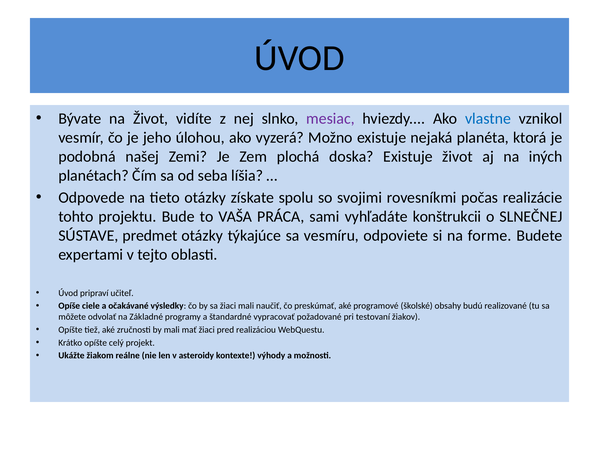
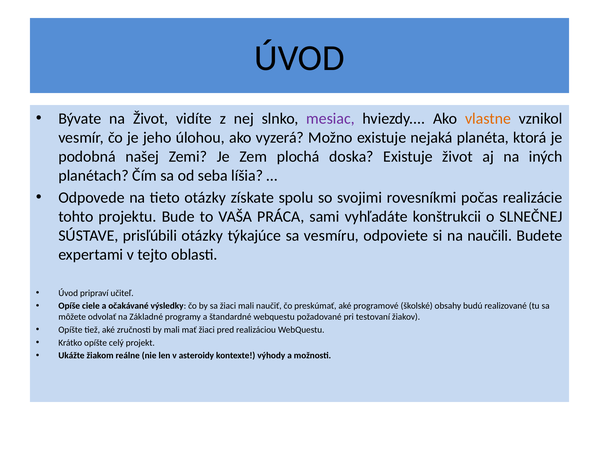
vlastne colour: blue -> orange
predmet: predmet -> prisľúbili
forme: forme -> naučili
štandardné vypracovať: vypracovať -> webquestu
